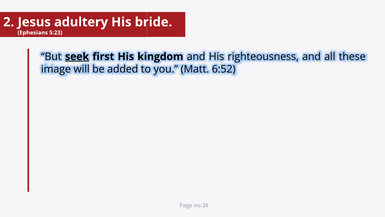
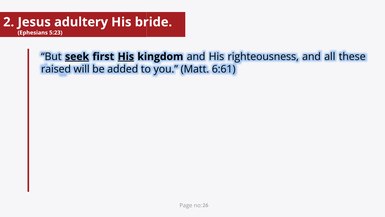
His at (126, 57) underline: none -> present
image: image -> raised
6:52: 6:52 -> 6:61
